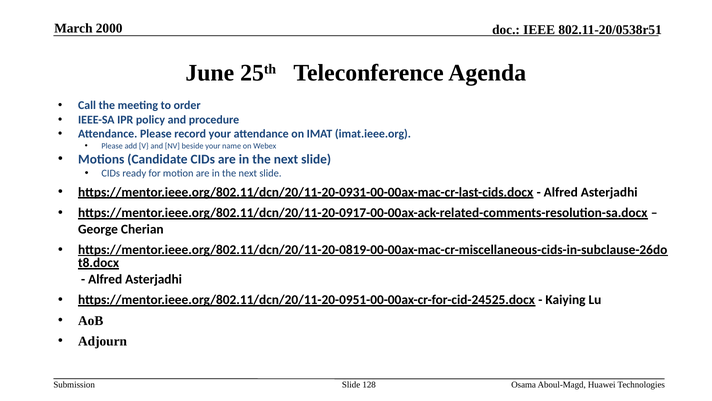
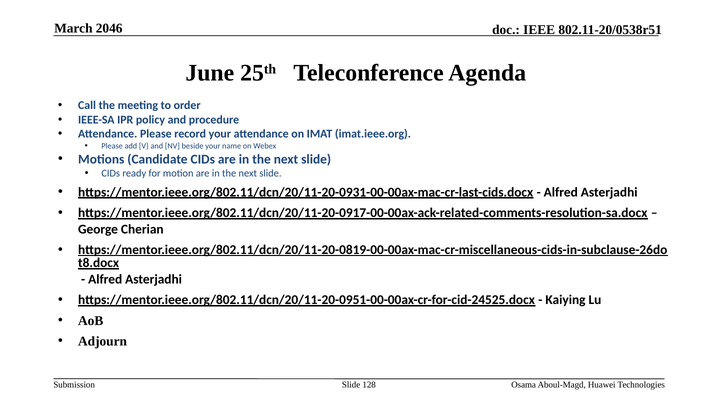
2000: 2000 -> 2046
